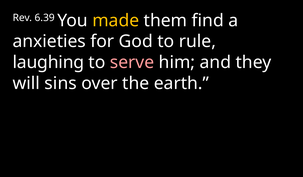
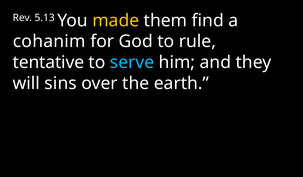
6.39: 6.39 -> 5.13
anxieties: anxieties -> cohanim
laughing: laughing -> tentative
serve colour: pink -> light blue
